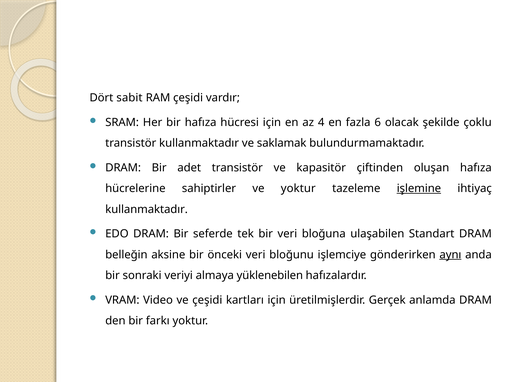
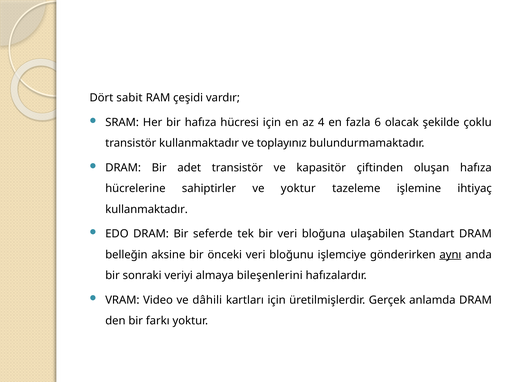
saklamak: saklamak -> toplayınız
işlemine underline: present -> none
yüklenebilen: yüklenebilen -> bileşenlerini
ve çeşidi: çeşidi -> dâhili
